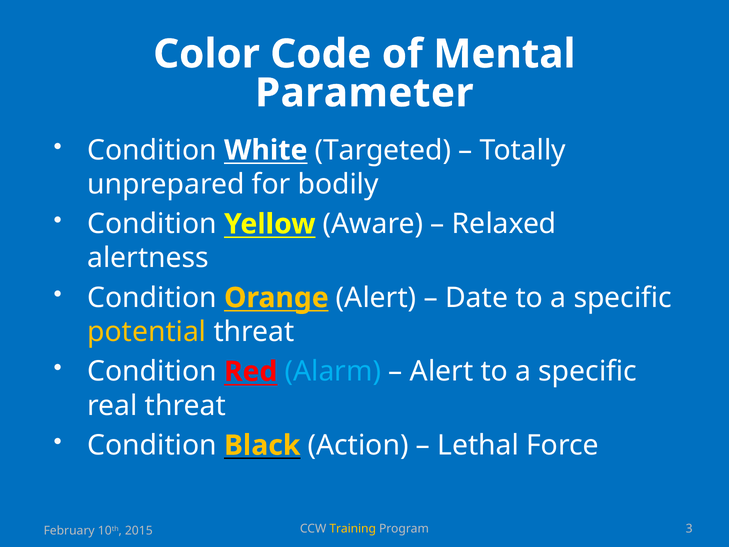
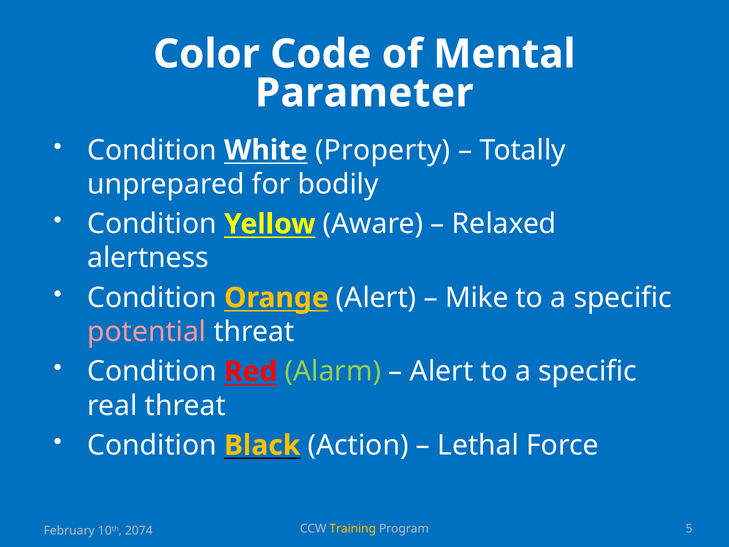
Targeted: Targeted -> Property
Date: Date -> Mike
potential colour: yellow -> pink
Alarm colour: light blue -> light green
3: 3 -> 5
2015: 2015 -> 2074
